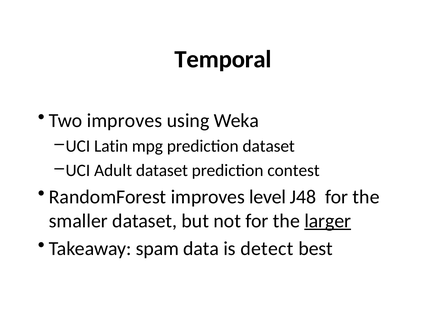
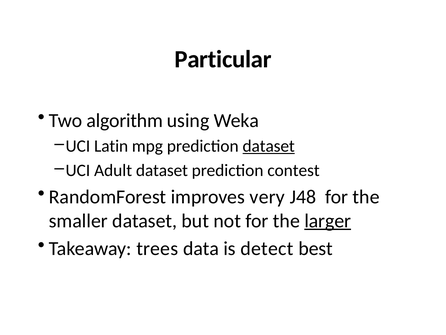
Temporal: Temporal -> Particular
Two improves: improves -> algorithm
dataset at (269, 146) underline: none -> present
level: level -> very
spam: spam -> trees
